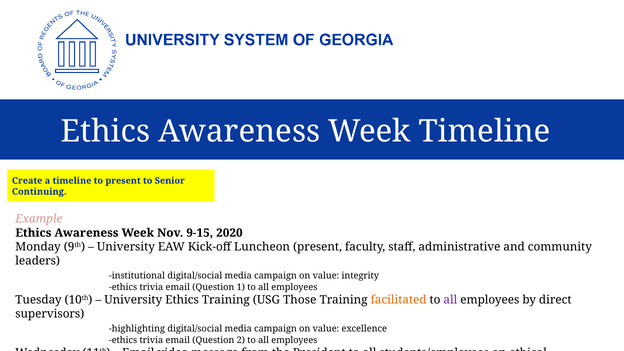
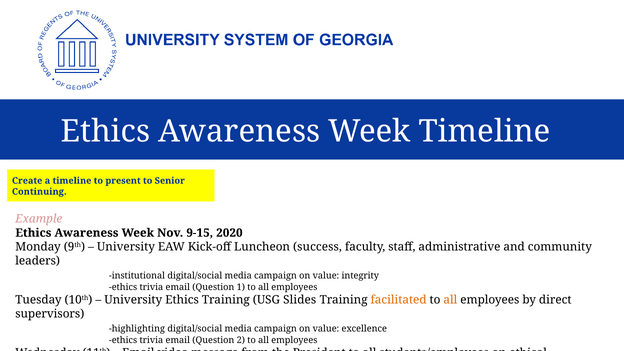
Luncheon present: present -> success
Those: Those -> Slides
all at (450, 300) colour: purple -> orange
